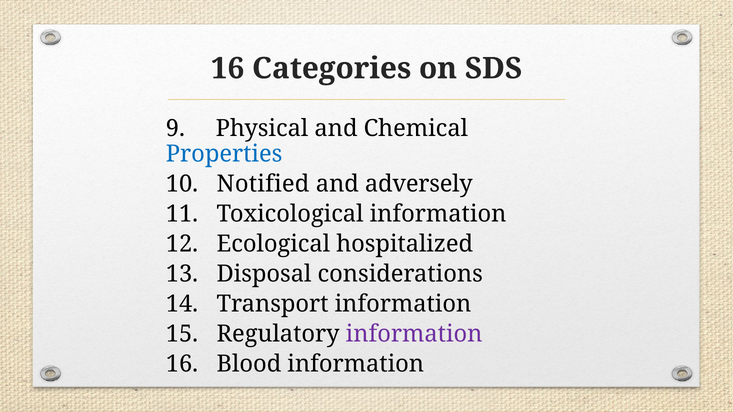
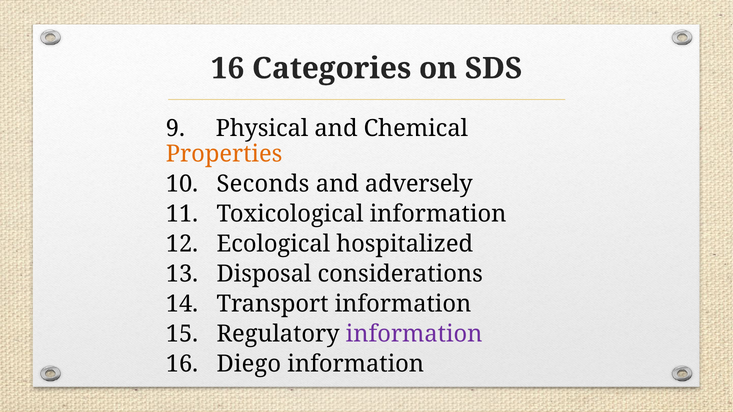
Properties colour: blue -> orange
Notified: Notified -> Seconds
Blood: Blood -> Diego
